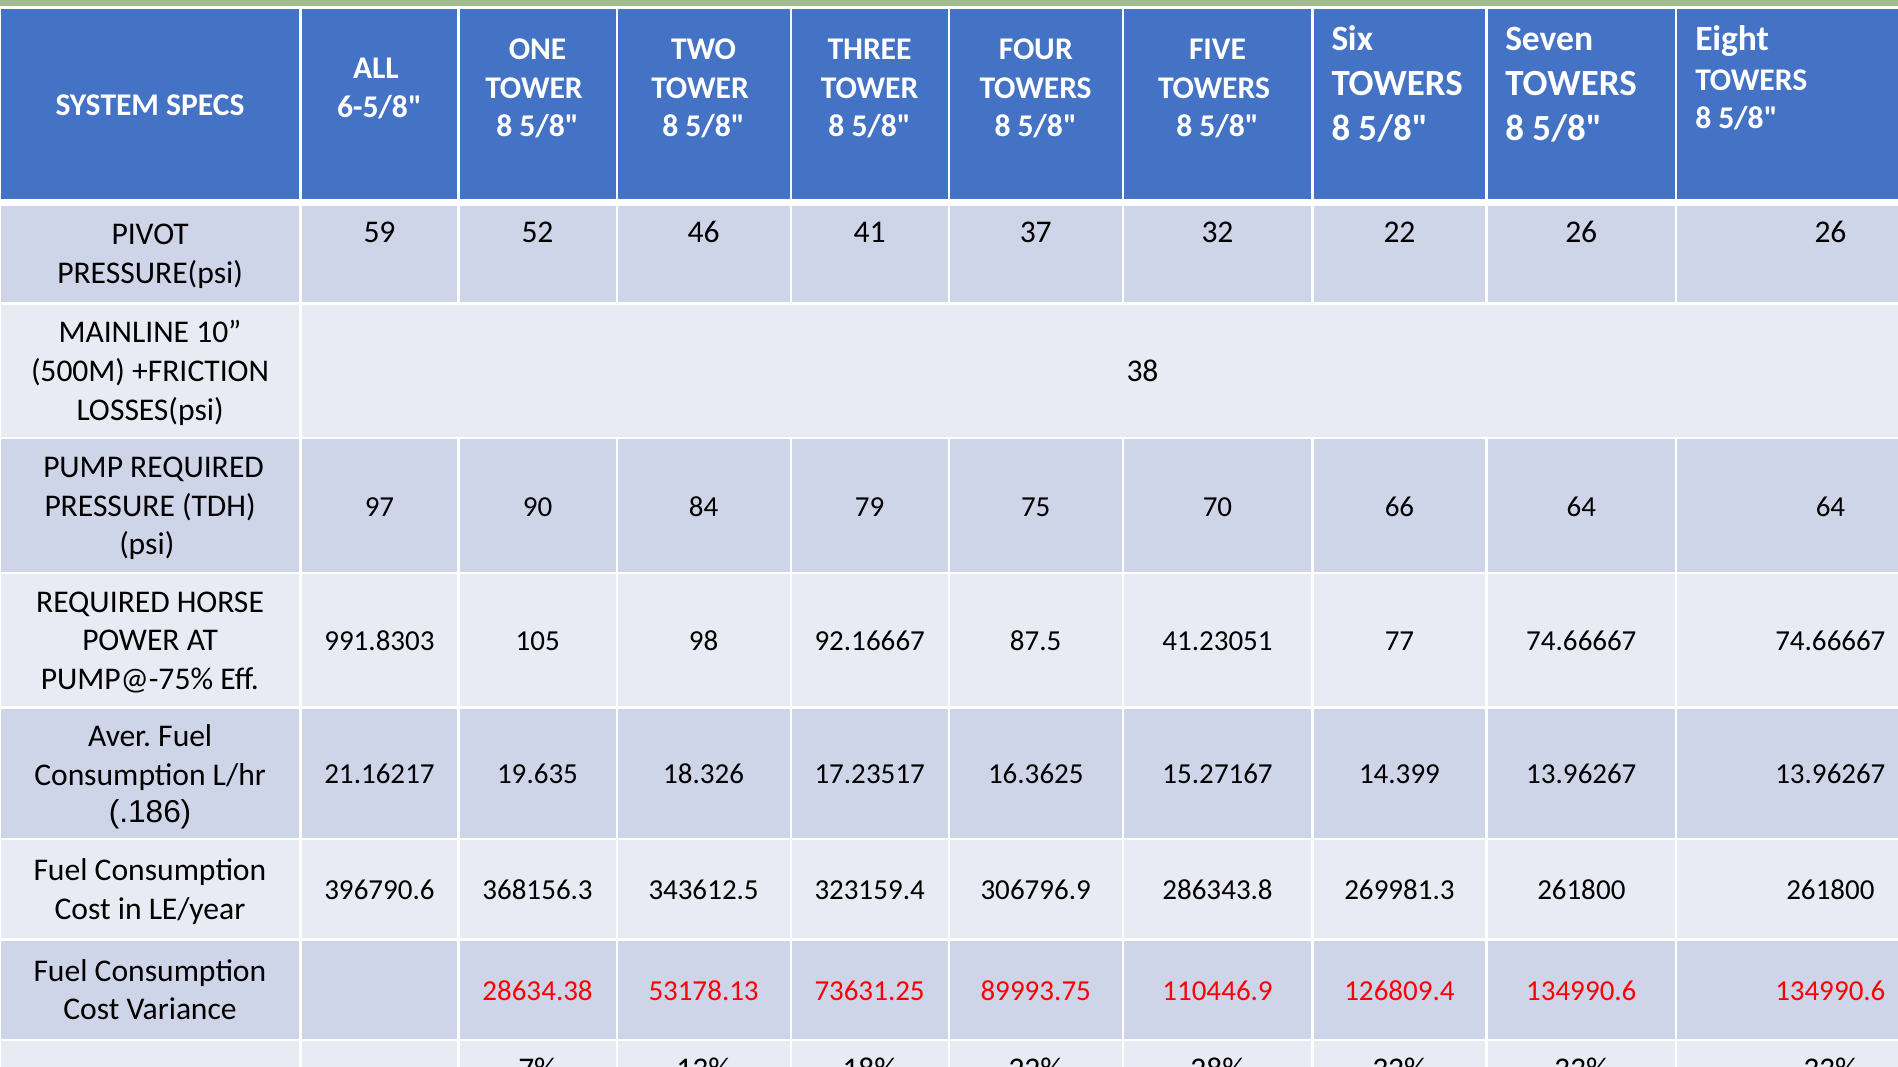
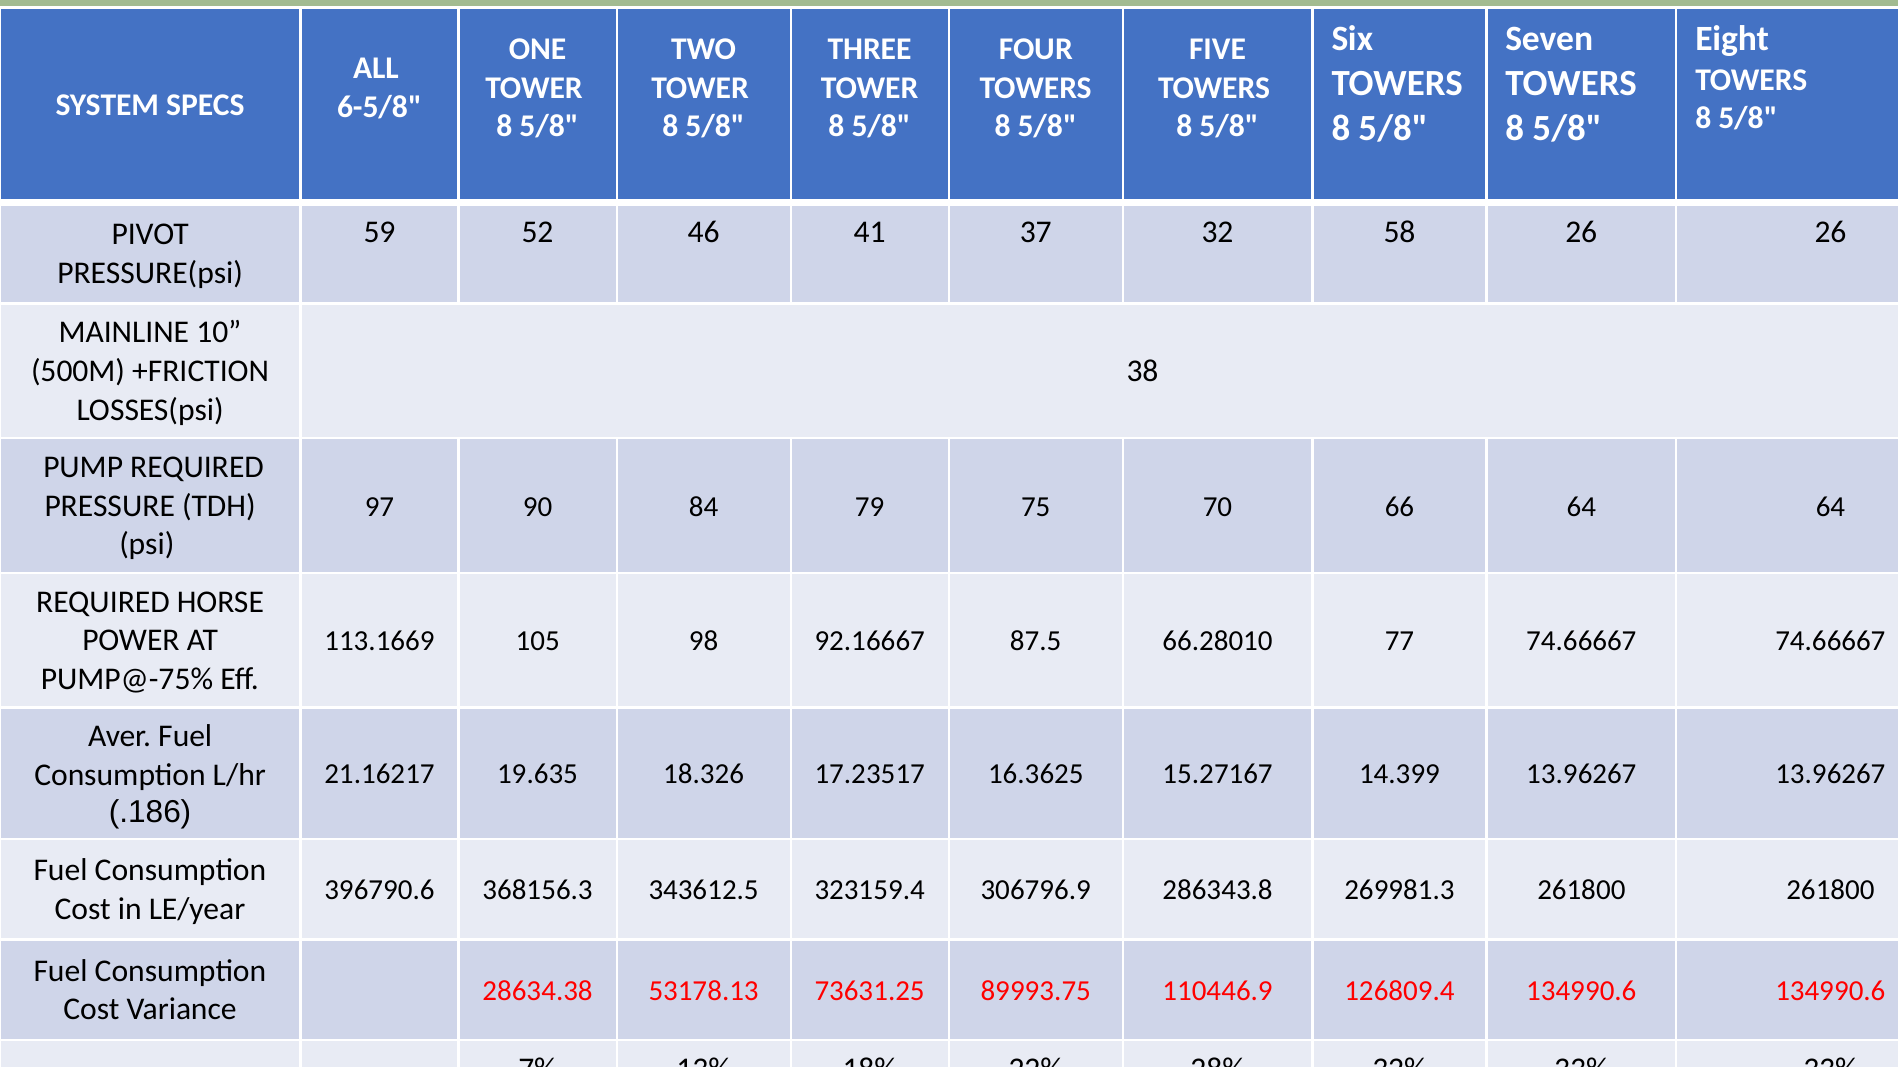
22: 22 -> 58
991.8303: 991.8303 -> 113.1669
41.23051: 41.23051 -> 66.28010
